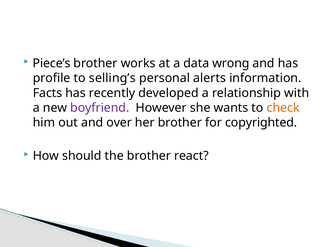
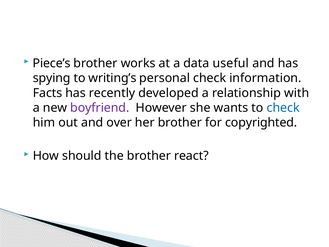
wrong: wrong -> useful
profile: profile -> spying
selling’s: selling’s -> writing’s
personal alerts: alerts -> check
check at (283, 108) colour: orange -> blue
